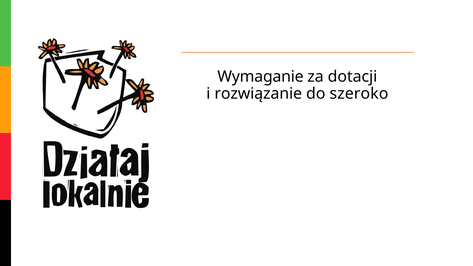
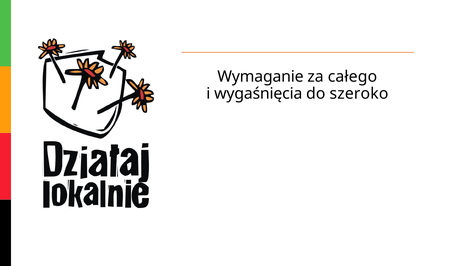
dotacji: dotacji -> całego
rozwiązanie: rozwiązanie -> wygaśnięcia
